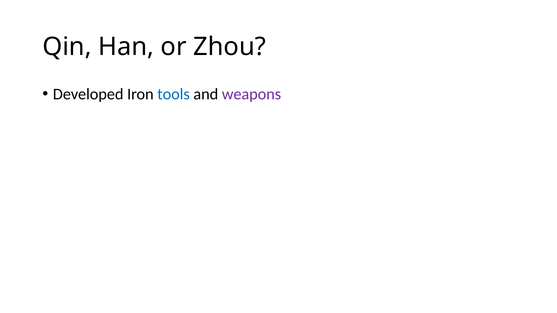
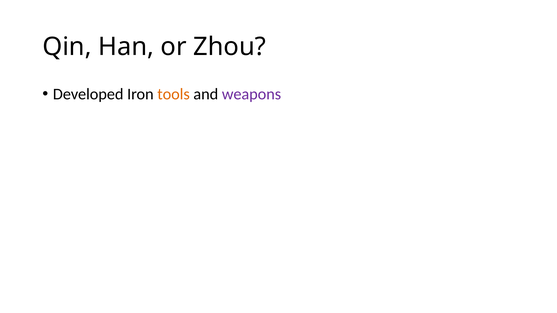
tools colour: blue -> orange
